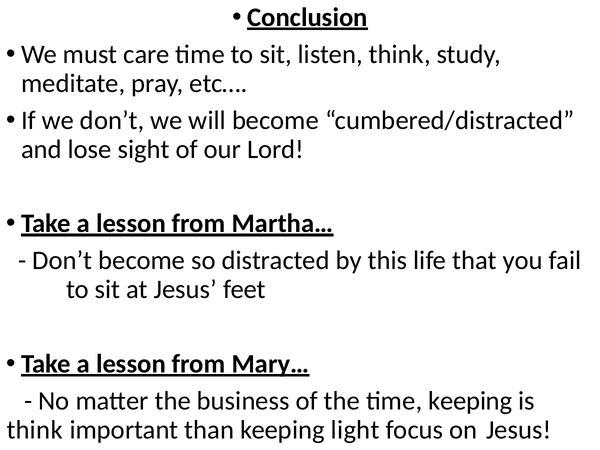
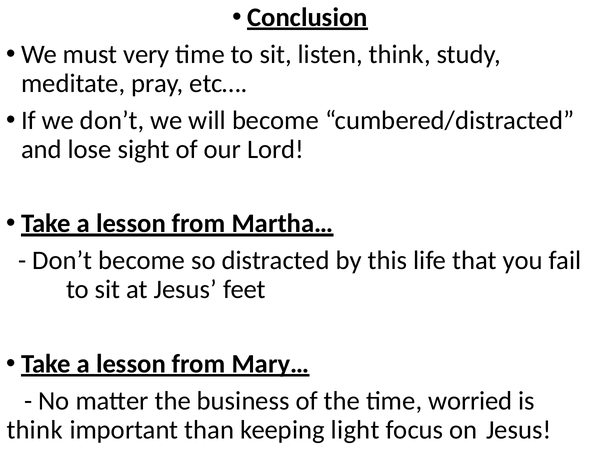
care: care -> very
time keeping: keeping -> worried
